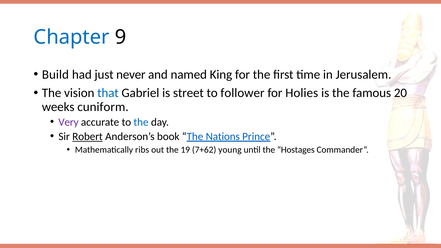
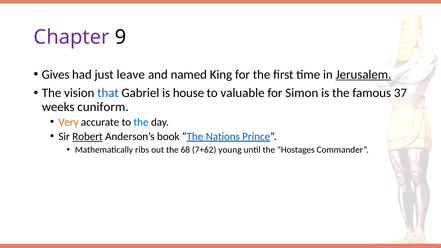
Chapter colour: blue -> purple
Build: Build -> Gives
never: never -> leave
Jerusalem underline: none -> present
street: street -> house
follower: follower -> valuable
Holies: Holies -> Simon
20: 20 -> 37
Very colour: purple -> orange
19: 19 -> 68
